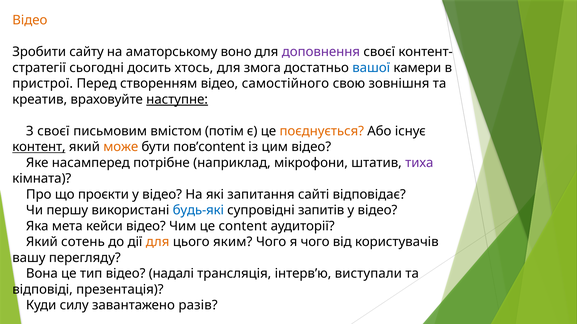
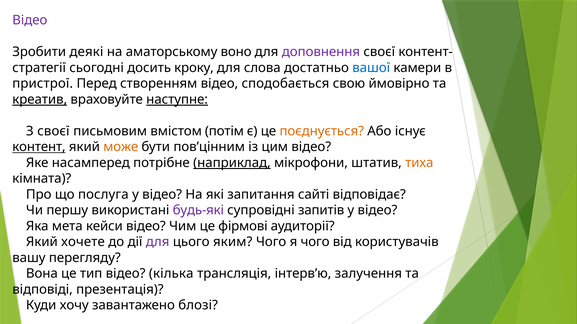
Відео at (30, 20) colour: orange -> purple
сайту: сайту -> деякі
хтось: хтось -> кроку
змога: змога -> слова
самостійного: самостійного -> сподобається
зовнішня: зовнішня -> ймовірно
креатив underline: none -> present
пов’content: пов’content -> пов’цінним
наприклад underline: none -> present
тиха colour: purple -> orange
проєкти: проєкти -> послуга
будь-які colour: blue -> purple
content: content -> фірмові
сотень: сотень -> хочете
для at (158, 242) colour: orange -> purple
надалі: надалі -> кілька
виступали: виступали -> залучення
силу: силу -> хочу
разів: разів -> блозі
